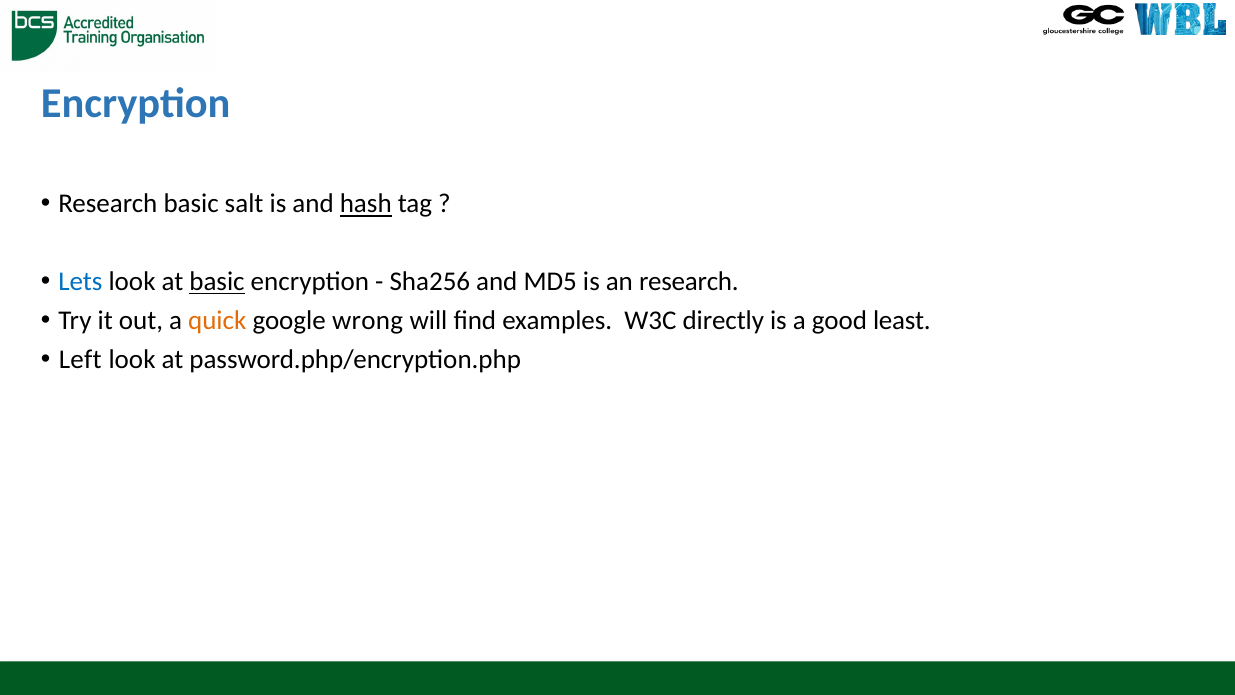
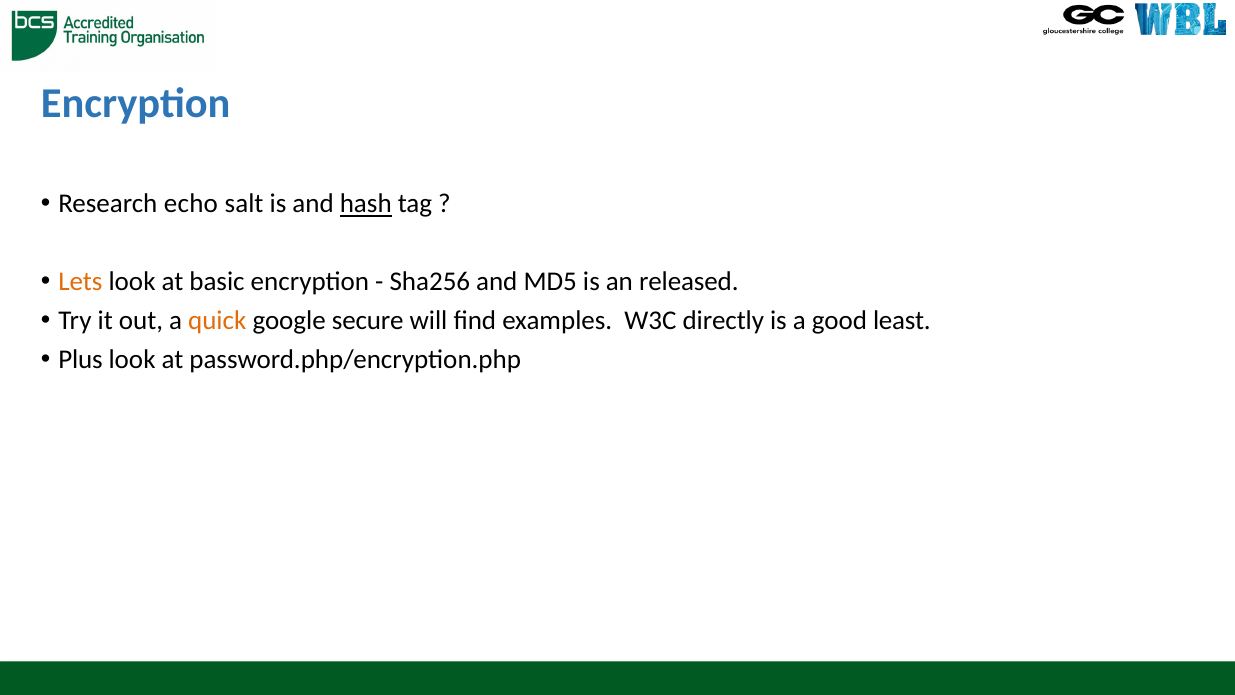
Research basic: basic -> echo
Lets colour: blue -> orange
basic at (217, 282) underline: present -> none
an research: research -> released
wrong: wrong -> secure
Left: Left -> Plus
